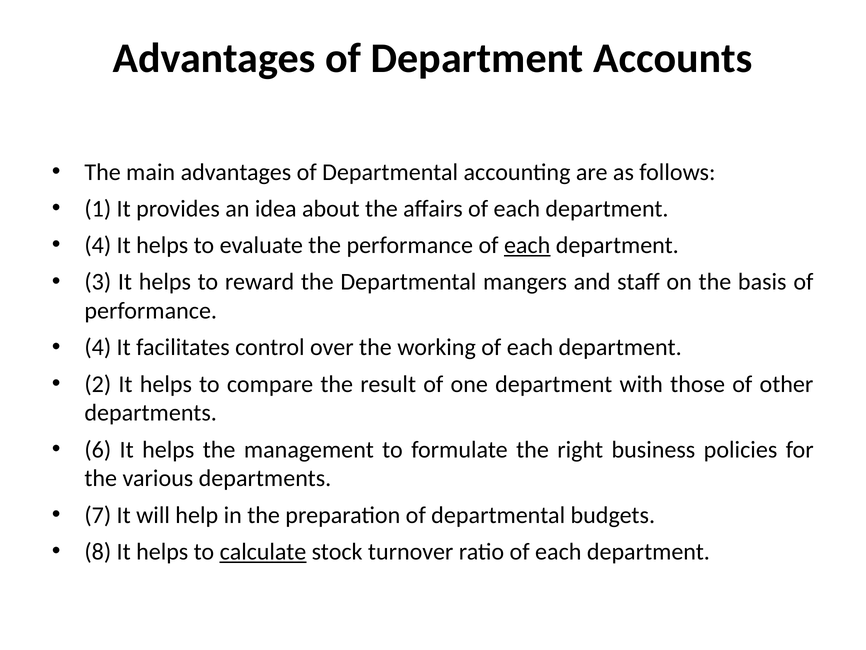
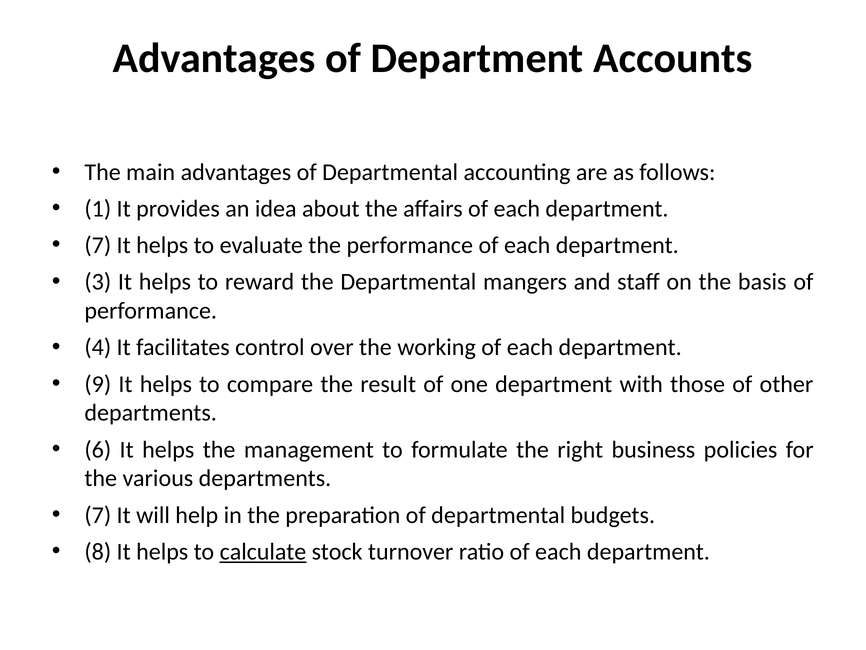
4 at (98, 245): 4 -> 7
each at (527, 245) underline: present -> none
2: 2 -> 9
